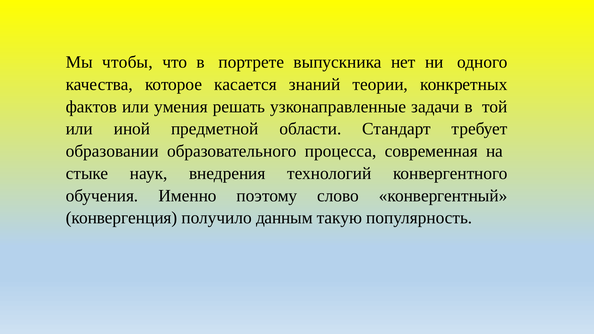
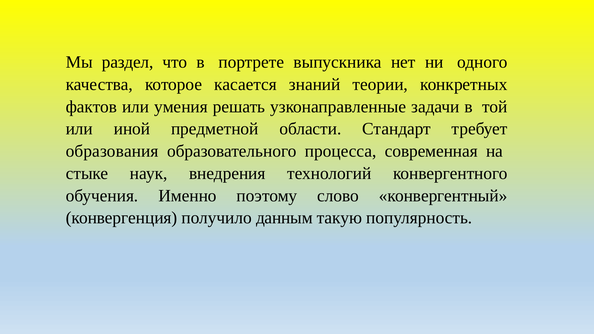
чтобы: чтобы -> раздел
образовании: образовании -> образования
